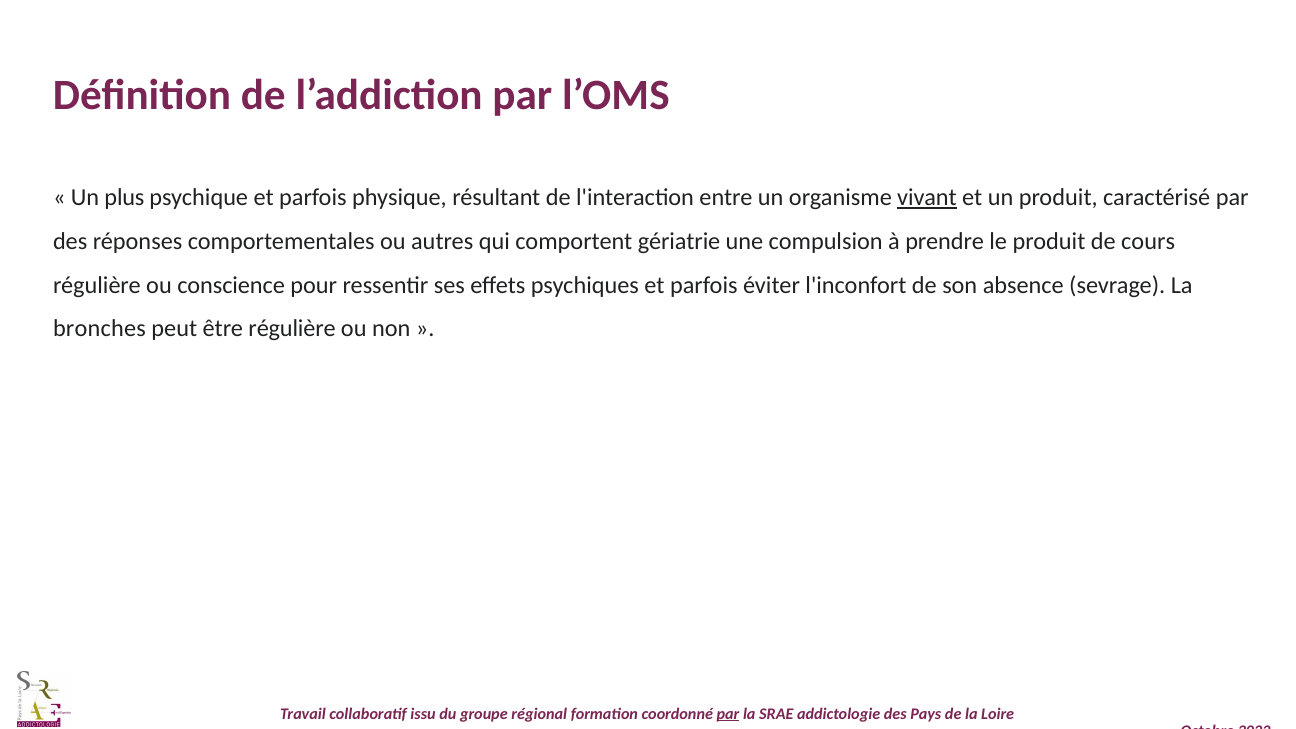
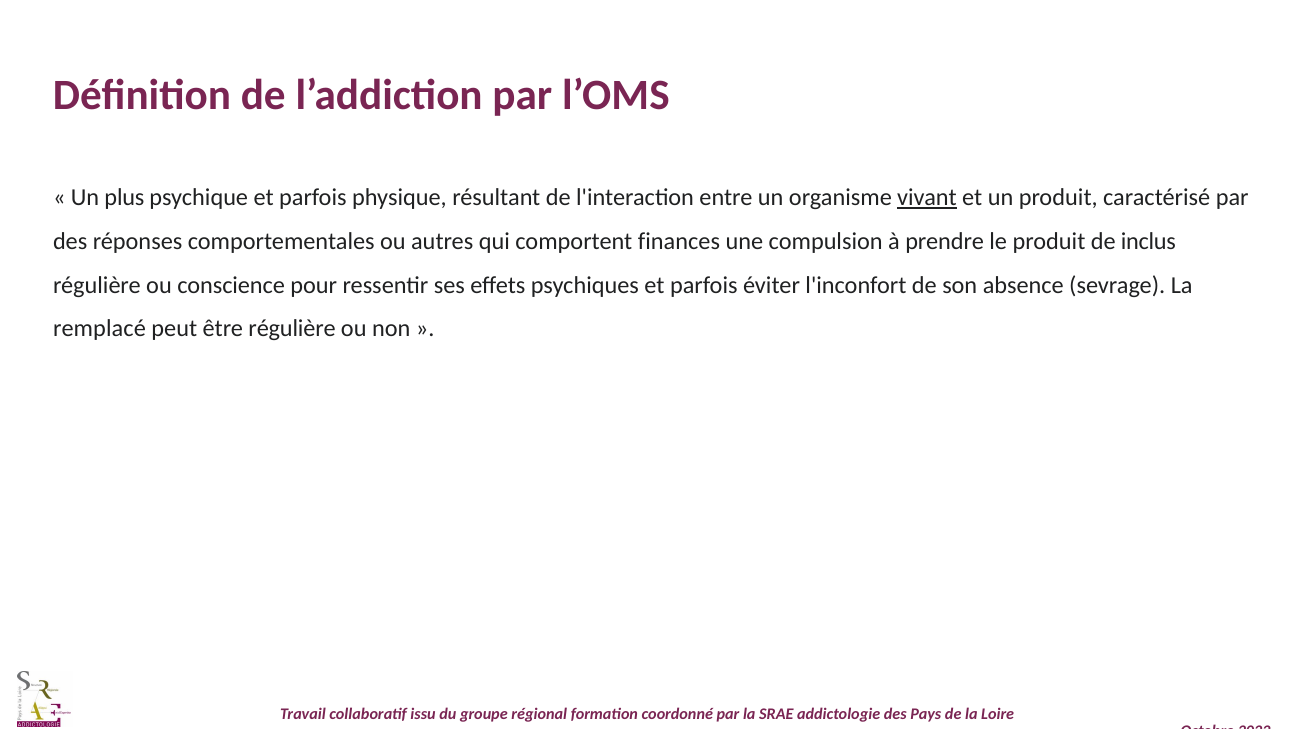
gériatrie: gériatrie -> finances
cours: cours -> inclus
bronches: bronches -> remplacé
par at (728, 714) underline: present -> none
